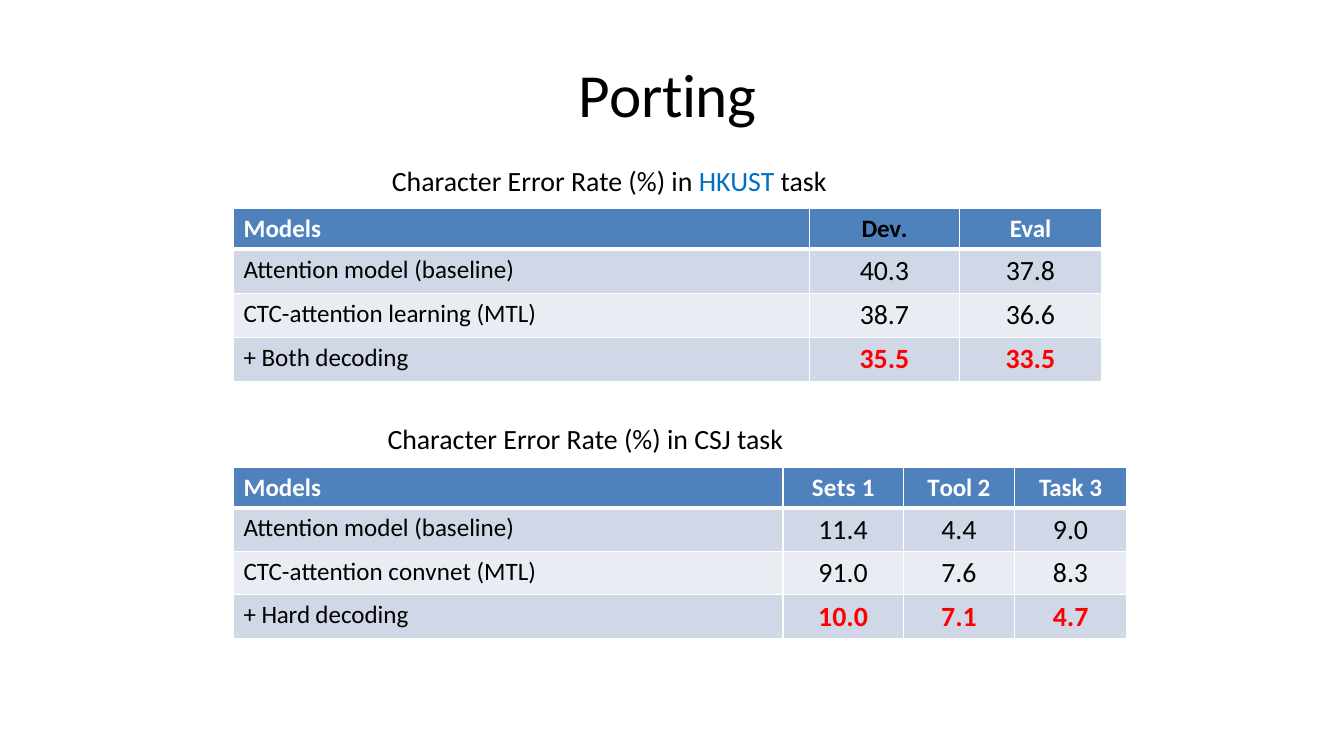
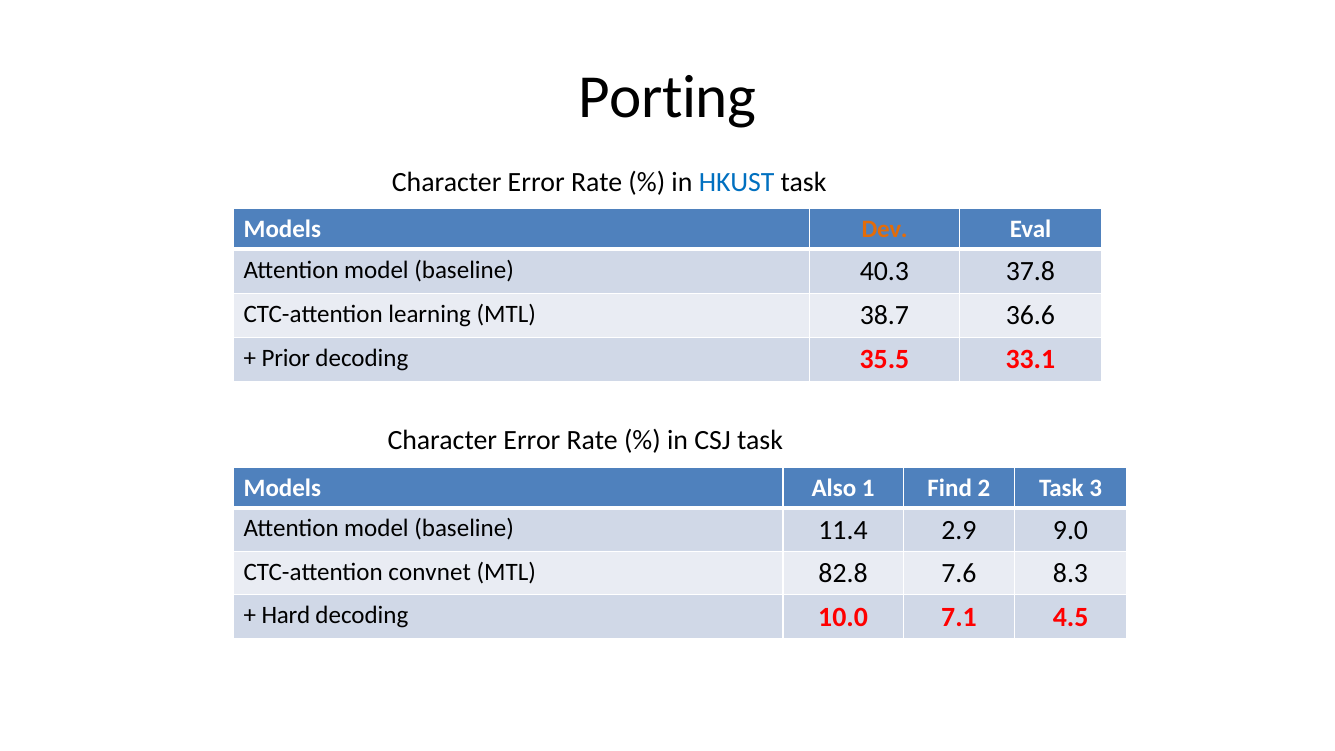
Dev colour: black -> orange
Both: Both -> Prior
33.5: 33.5 -> 33.1
Sets: Sets -> Also
Tool: Tool -> Find
4.4: 4.4 -> 2.9
91.0: 91.0 -> 82.8
4.7: 4.7 -> 4.5
